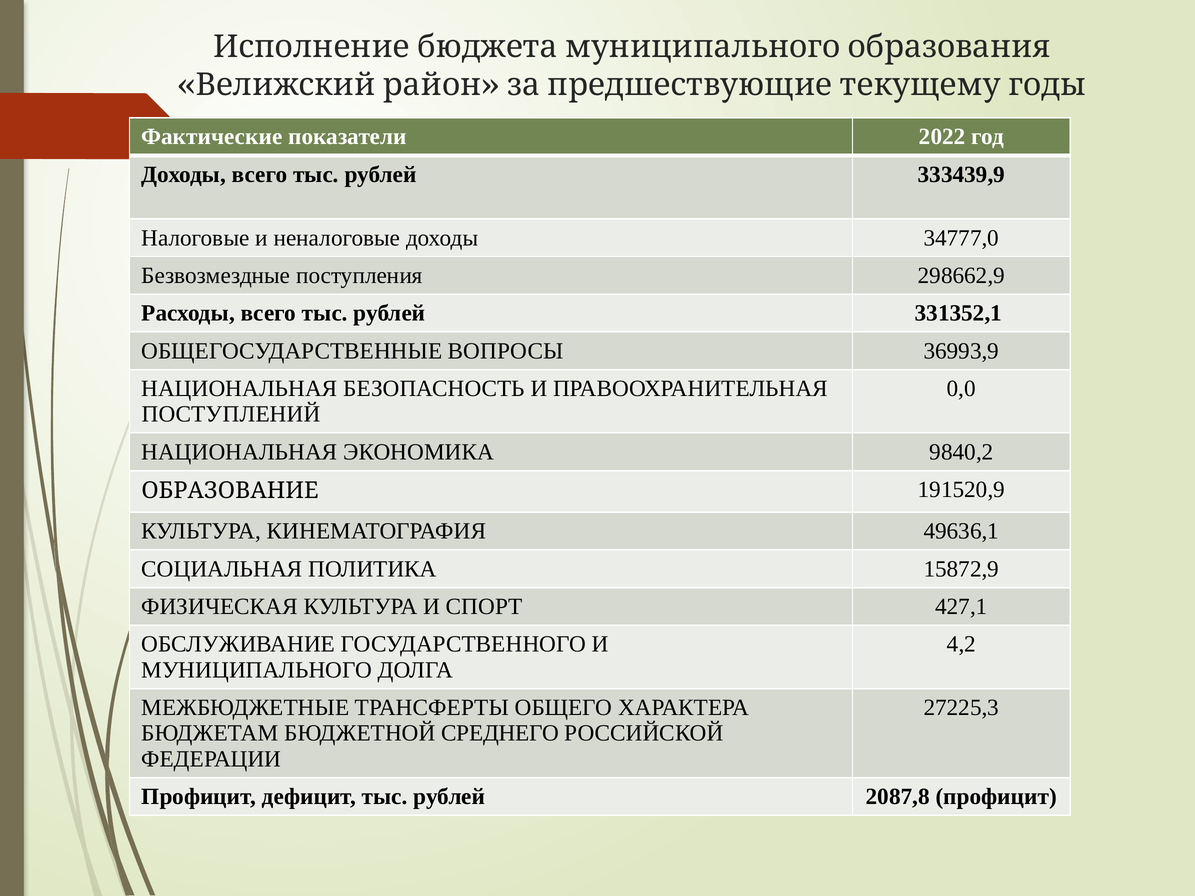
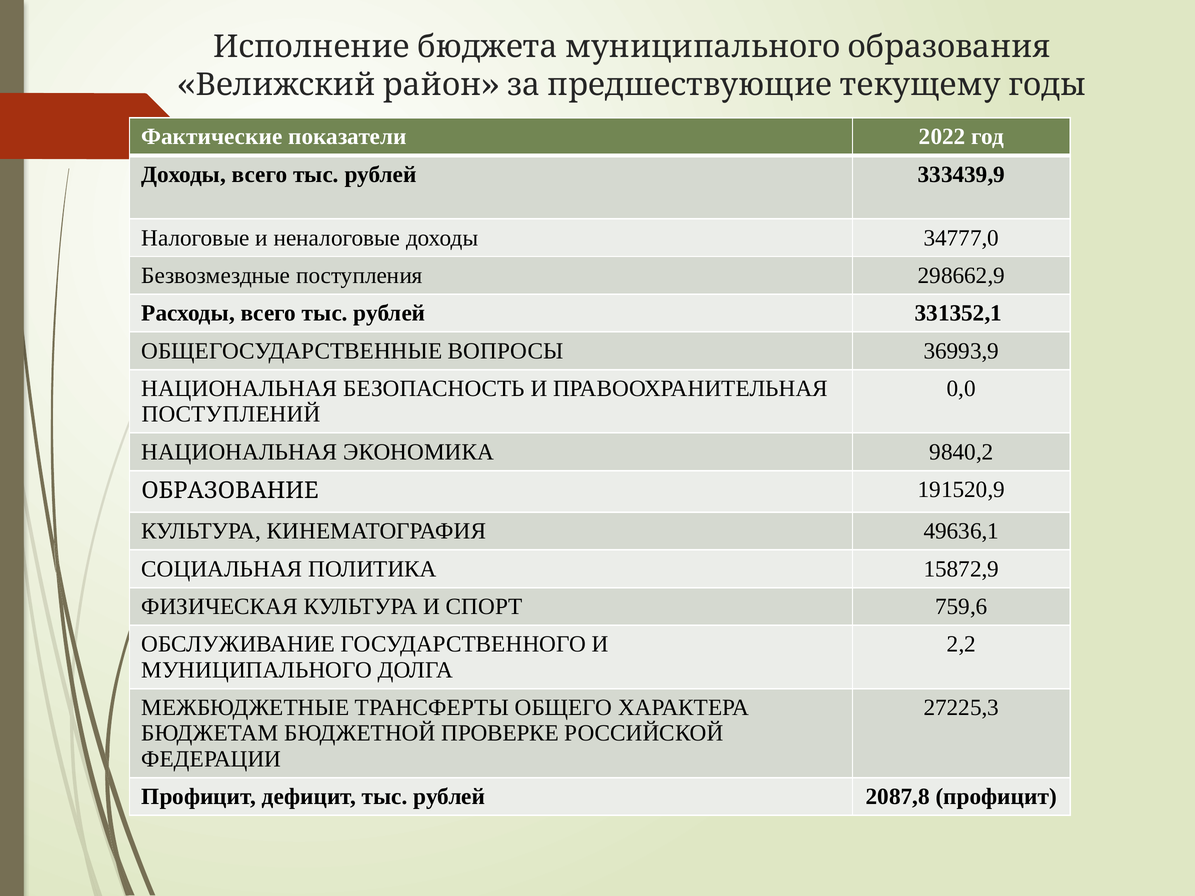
427,1: 427,1 -> 759,6
4,2: 4,2 -> 2,2
СРЕДНЕГО: СРЕДНЕГО -> ПРОВЕРКЕ
